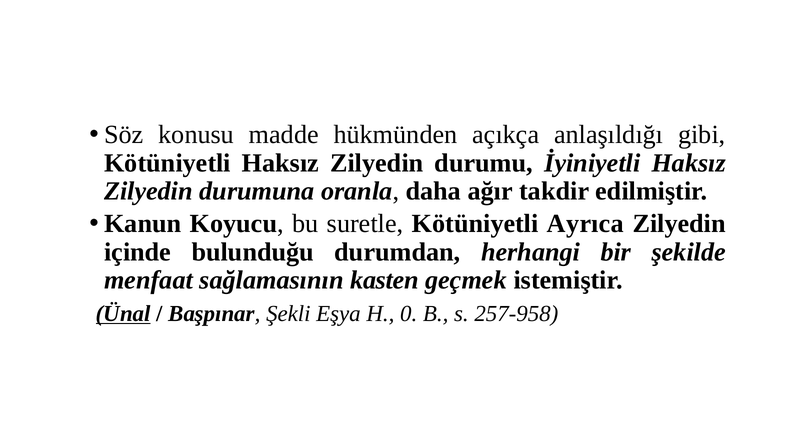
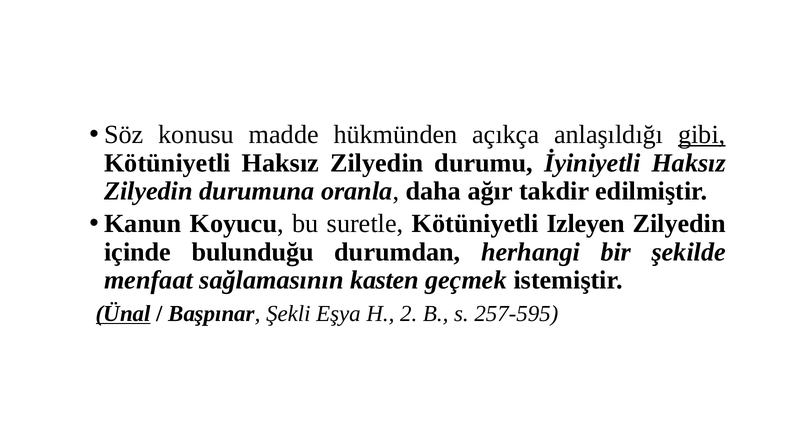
gibi underline: none -> present
Ayrıca: Ayrıca -> Izleyen
0: 0 -> 2
257-958: 257-958 -> 257-595
